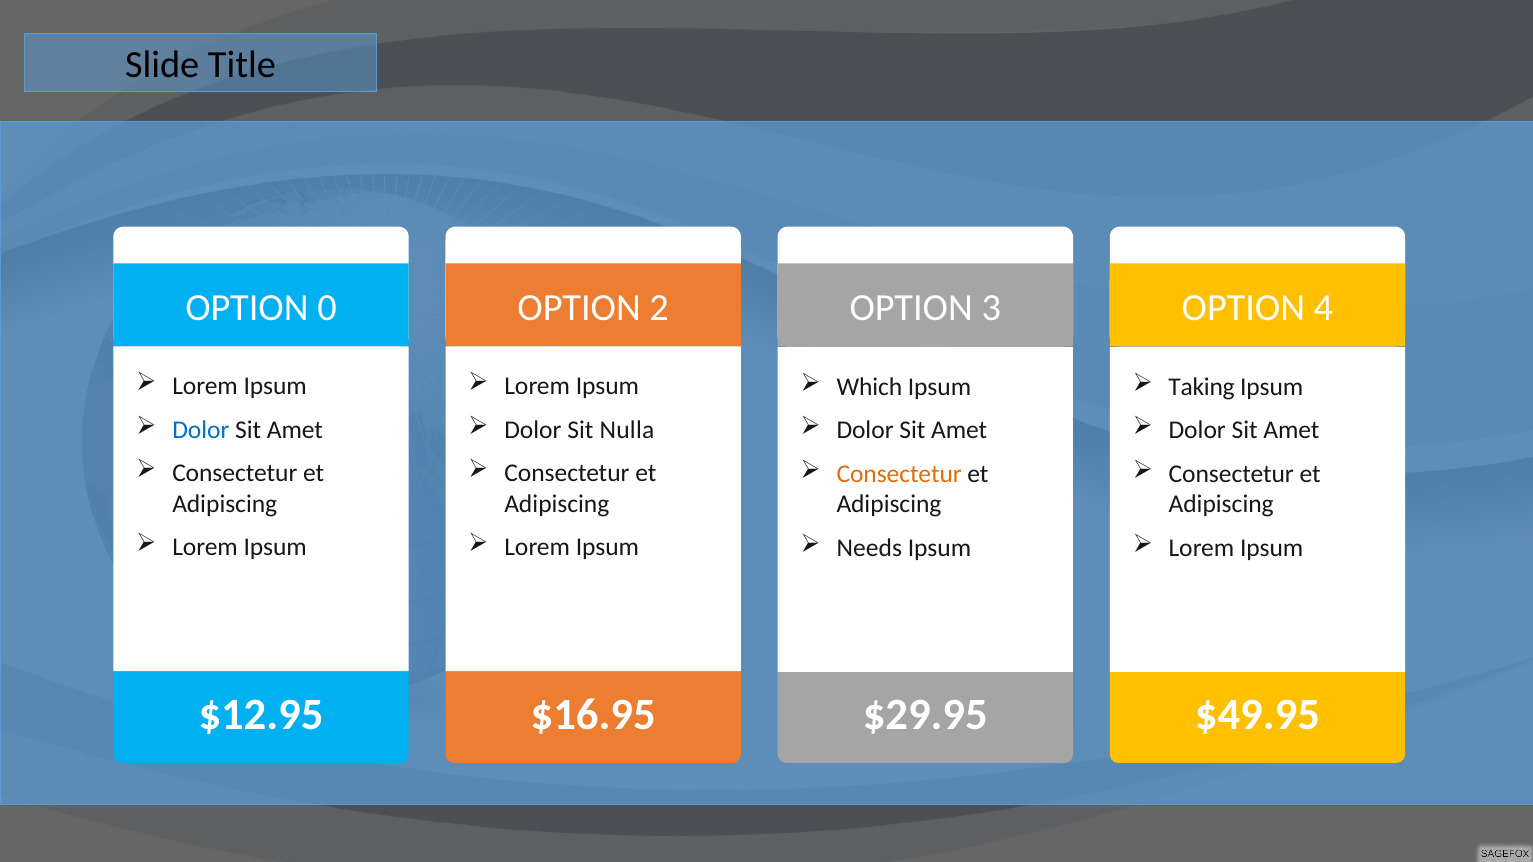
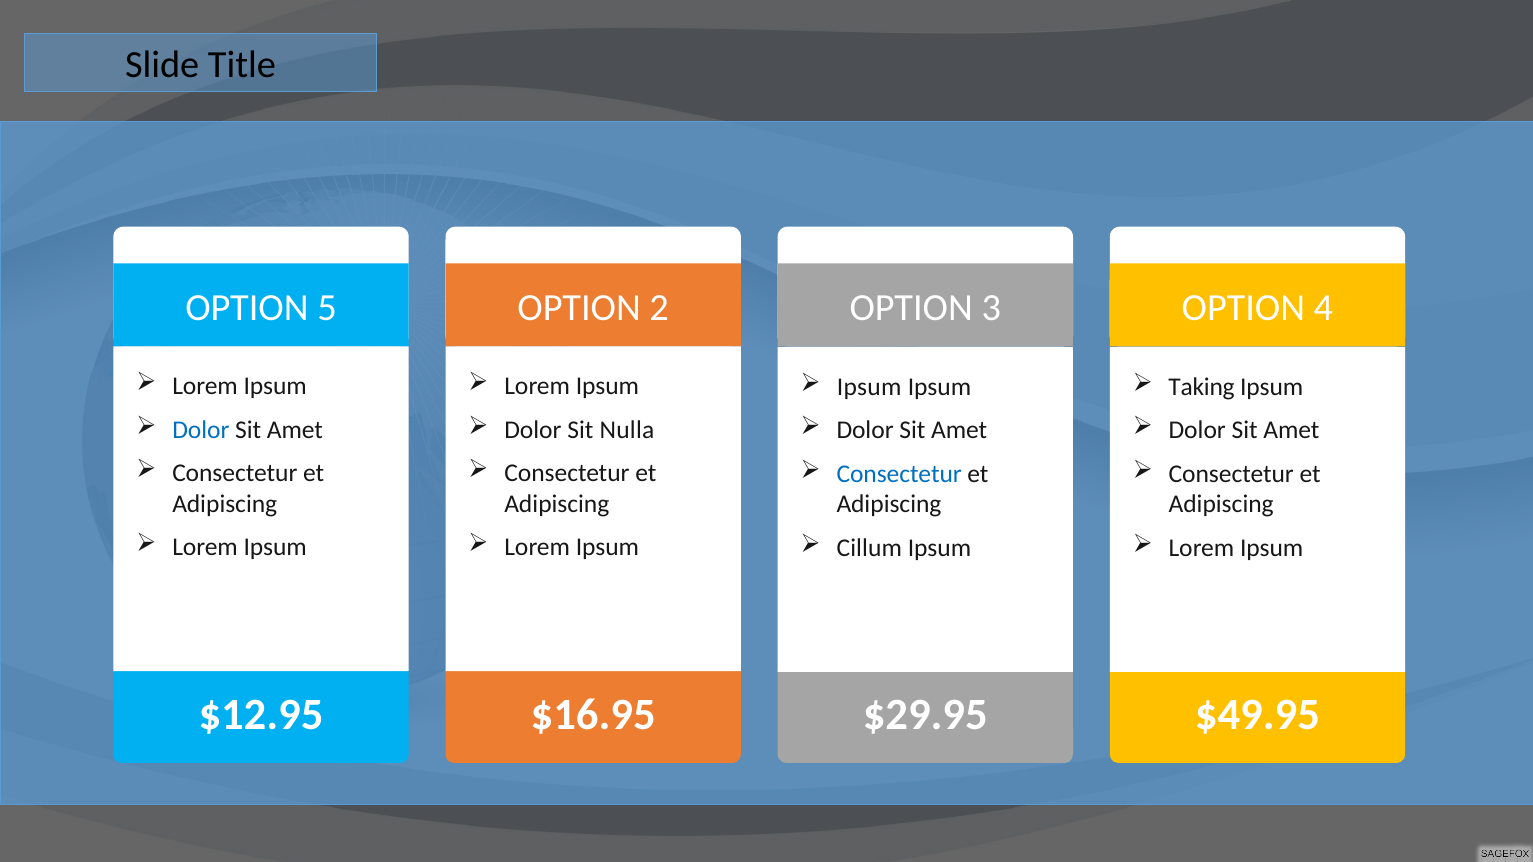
0: 0 -> 5
Which at (869, 387): Which -> Ipsum
Consectetur at (899, 474) colour: orange -> blue
Needs: Needs -> Cillum
